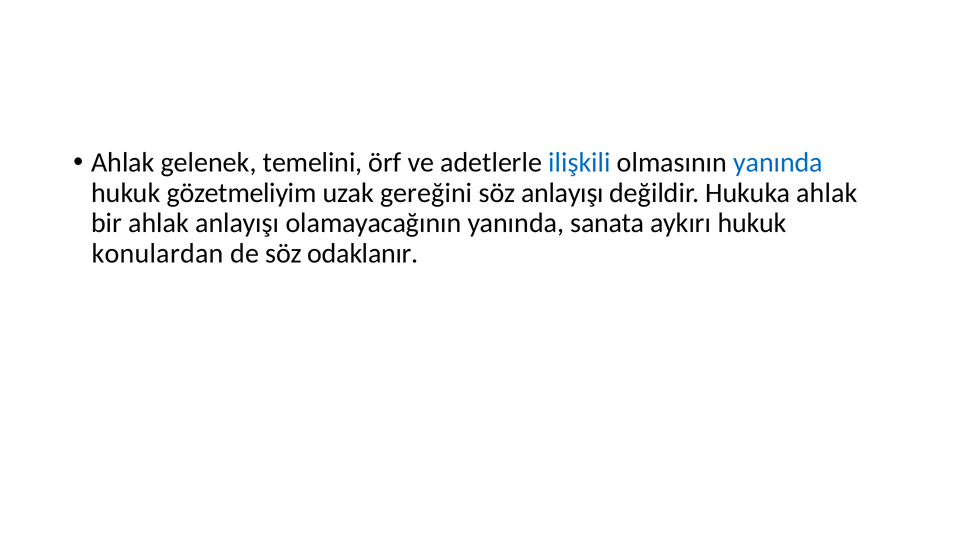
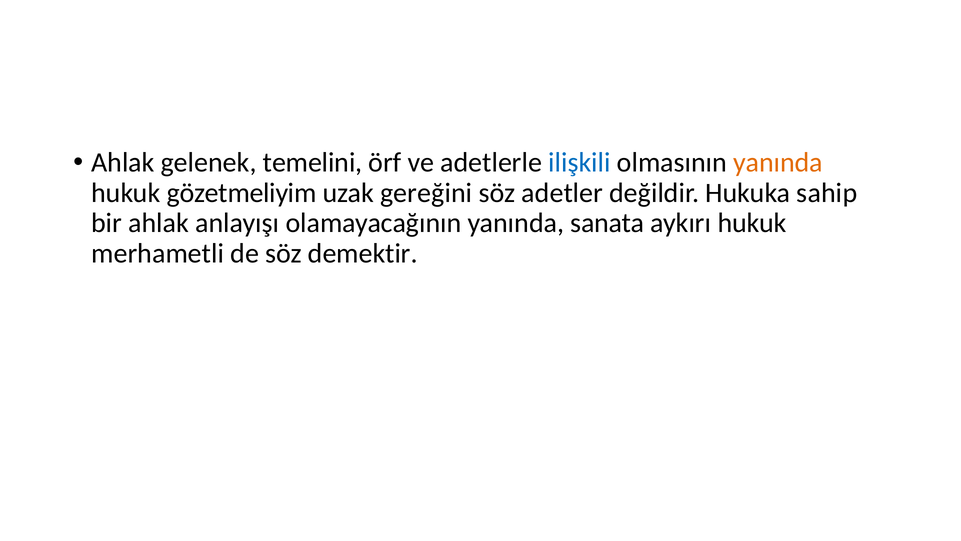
yanında at (778, 162) colour: blue -> orange
söz anlayışı: anlayışı -> adetler
Hukuka ahlak: ahlak -> sahip
konulardan: konulardan -> merhametli
odaklanır: odaklanır -> demektir
